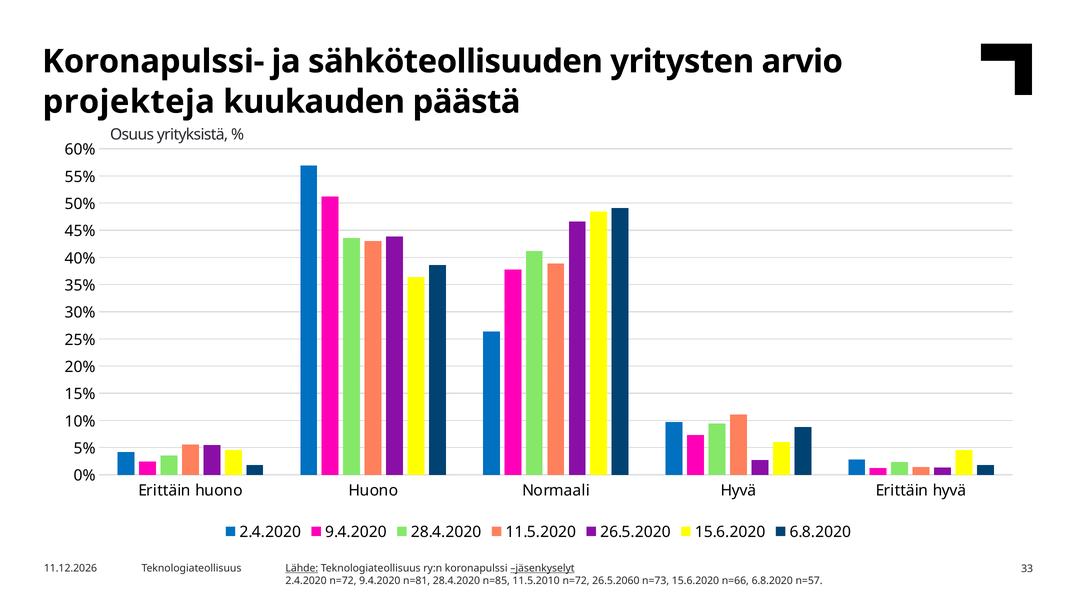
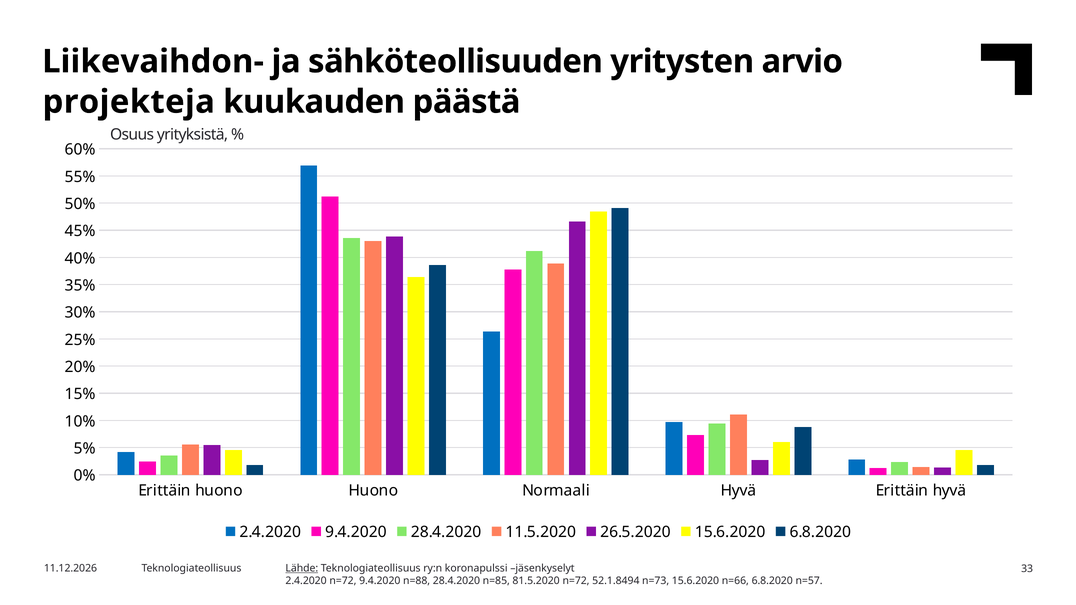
Koronapulssi-: Koronapulssi- -> Liikevaihdon-
jäsenkyselyt underline: present -> none
n=81: n=81 -> n=88
11.5.2010: 11.5.2010 -> 81.5.2020
26.5.2060: 26.5.2060 -> 52.1.8494
